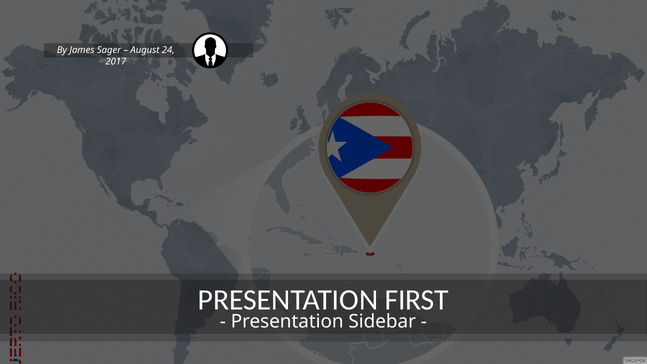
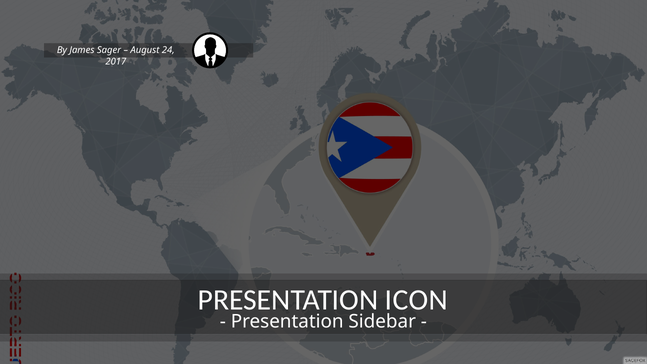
FIRST: FIRST -> ICON
